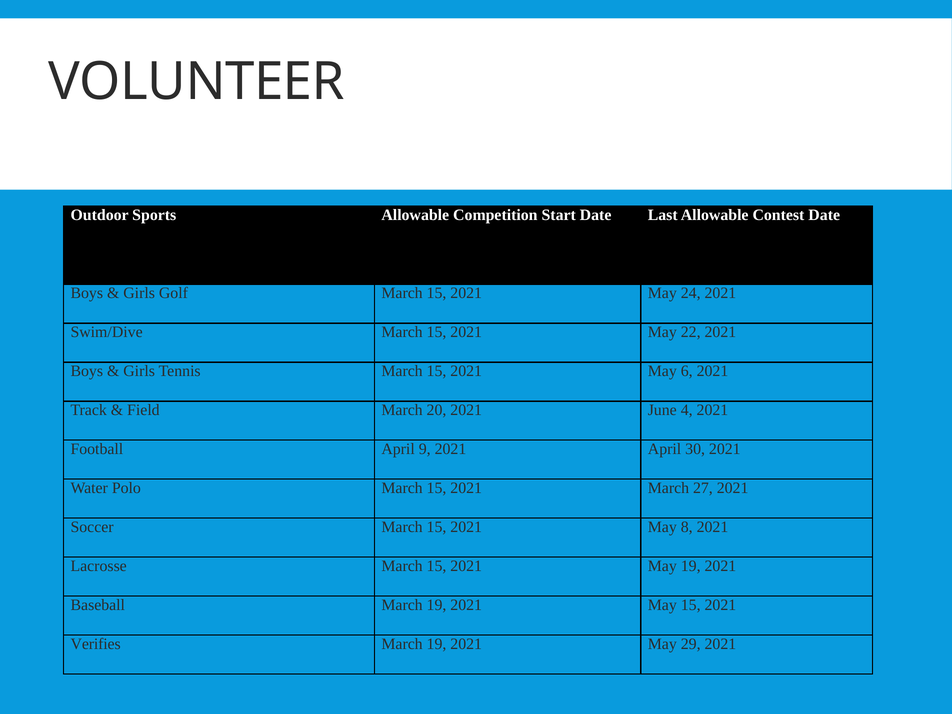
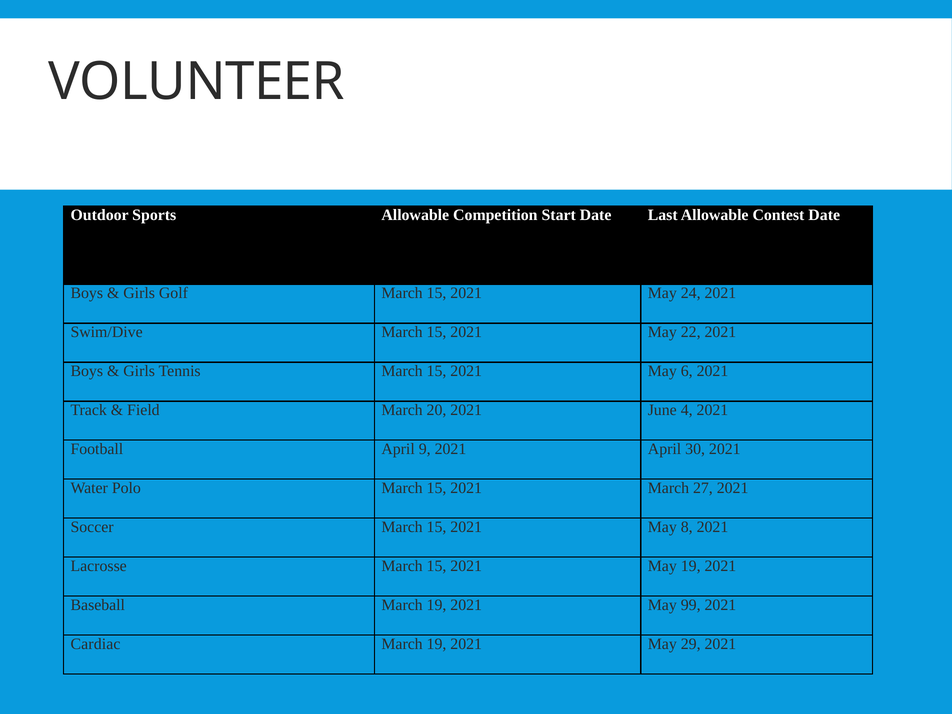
May 15: 15 -> 99
Verifies: Verifies -> Cardiac
